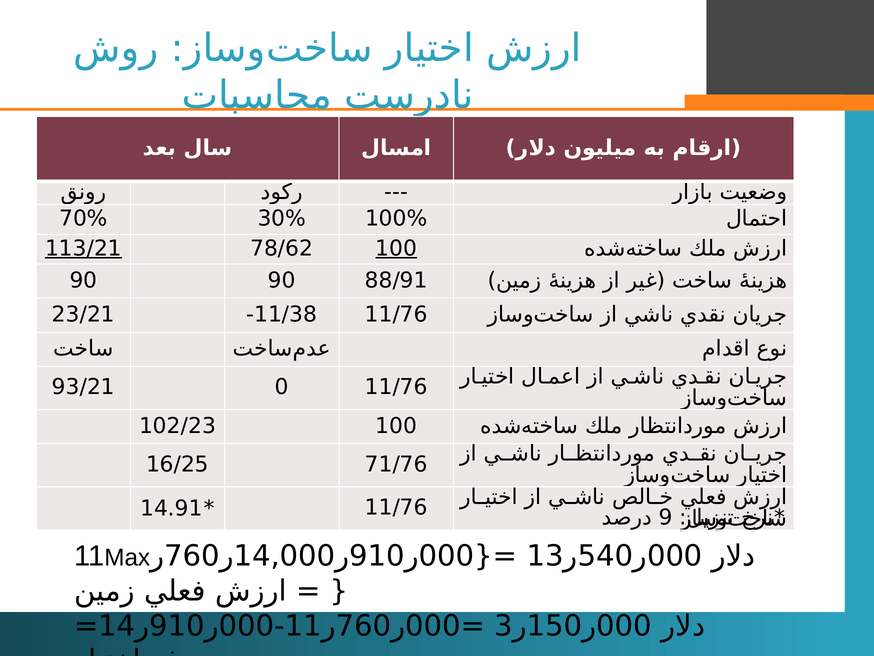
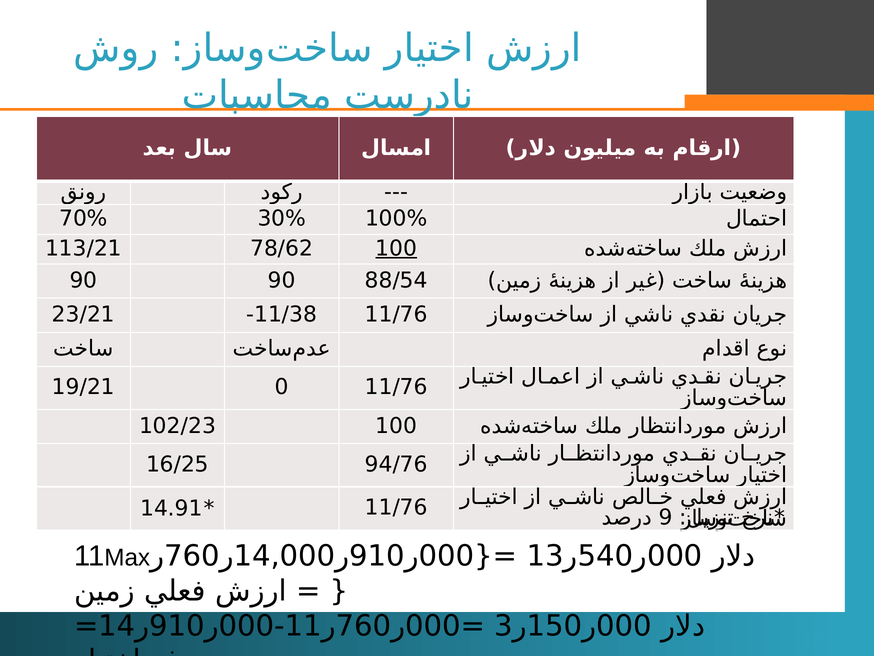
113/21 underline: present -> none
88/91: 88/91 -> 88/54
93/21: 93/21 -> 19/21
71/76: 71/76 -> 94/76
